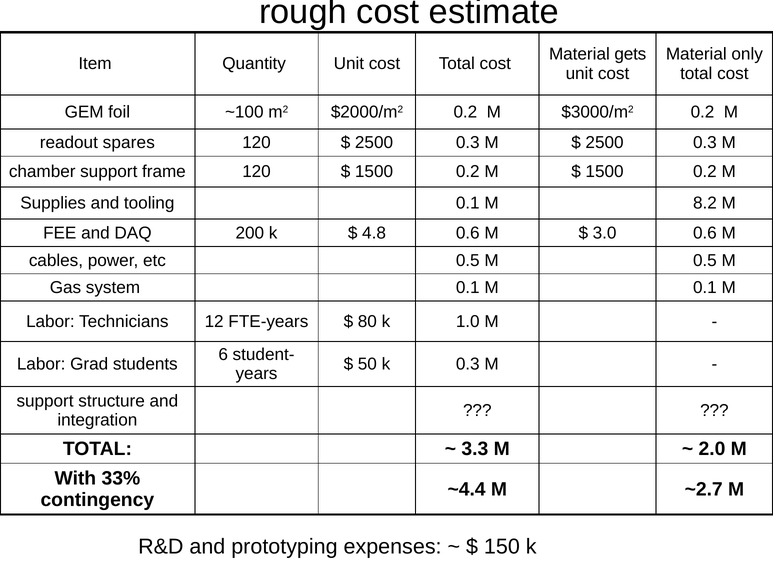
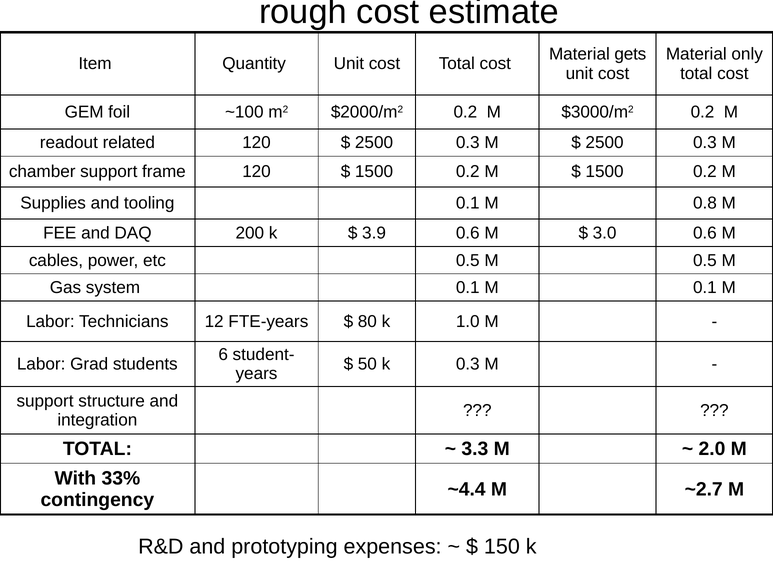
spares: spares -> related
8.2: 8.2 -> 0.8
4.8: 4.8 -> 3.9
